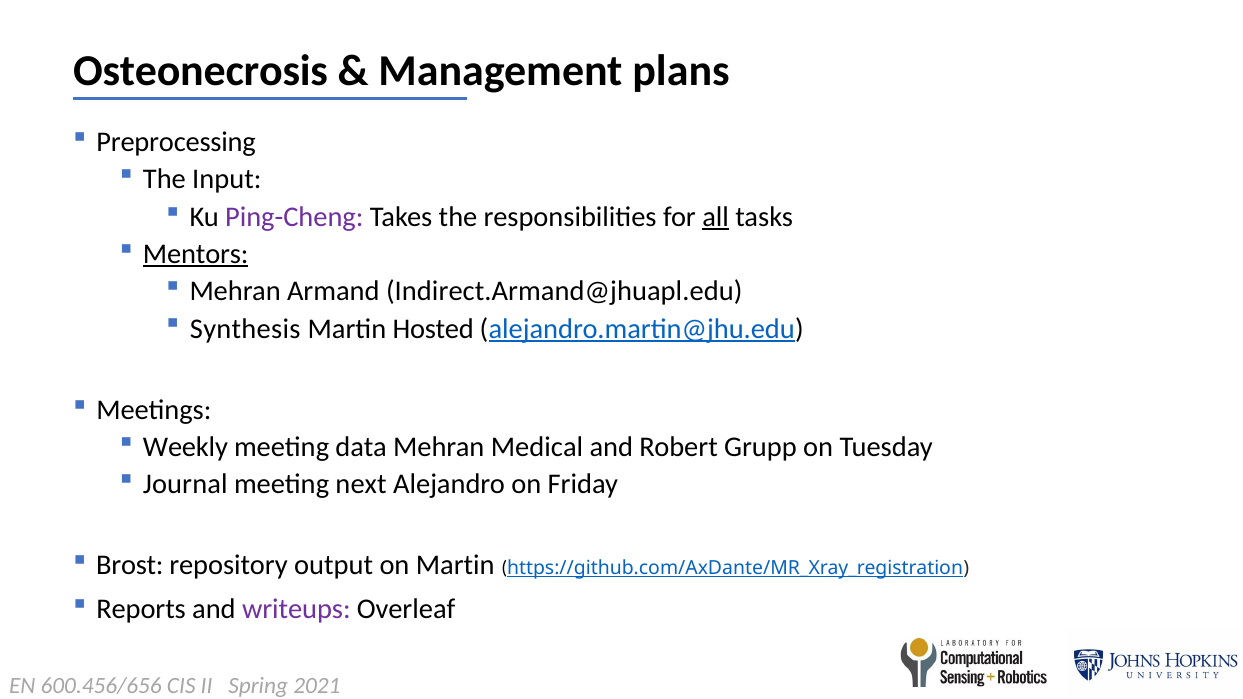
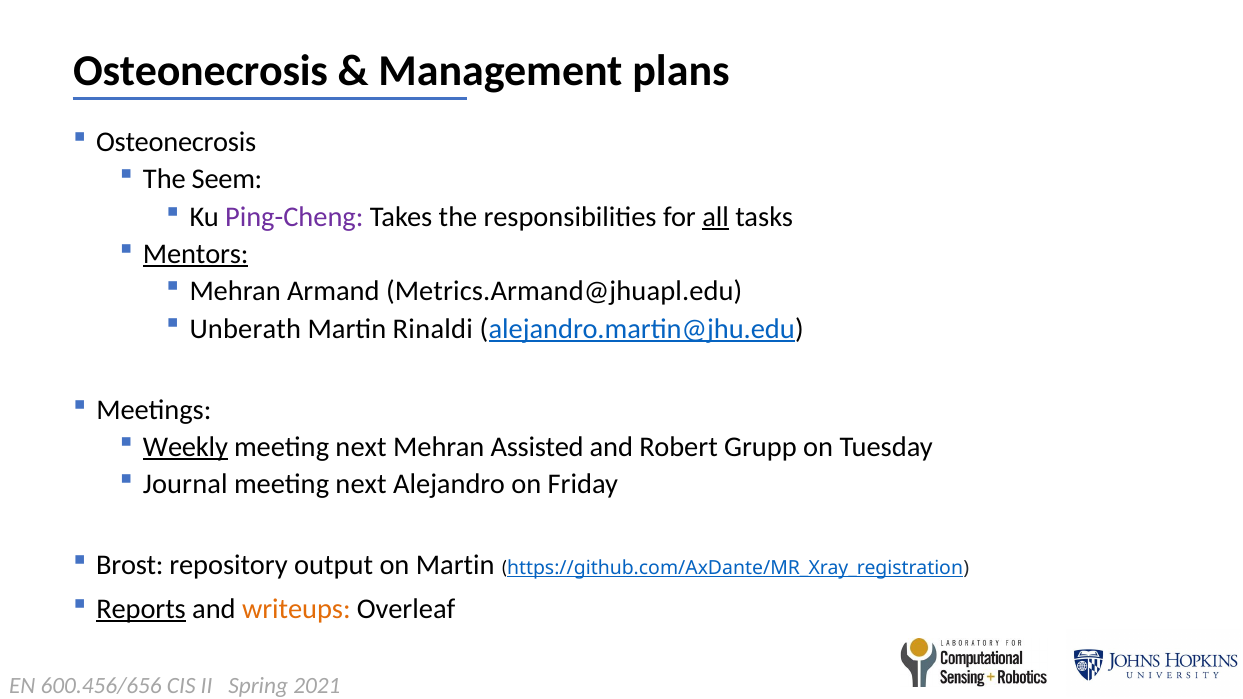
Preprocessing at (176, 142): Preprocessing -> Osteonecrosis
Input: Input -> Seem
Indirect.Armand@jhuapl.edu: Indirect.Armand@jhuapl.edu -> Metrics.Armand@jhuapl.edu
Synthesis: Synthesis -> Unberath
Hosted: Hosted -> Rinaldi
Weekly underline: none -> present
data at (361, 447): data -> next
Medical: Medical -> Assisted
Reports underline: none -> present
writeups colour: purple -> orange
